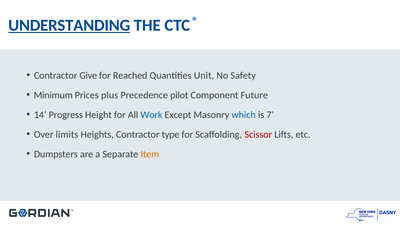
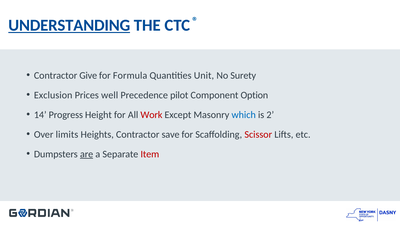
Reached: Reached -> Formula
Safety: Safety -> Surety
Minimum: Minimum -> Exclusion
plus: plus -> well
Future: Future -> Option
Work colour: blue -> red
7: 7 -> 2
type: type -> save
are underline: none -> present
Item colour: orange -> red
